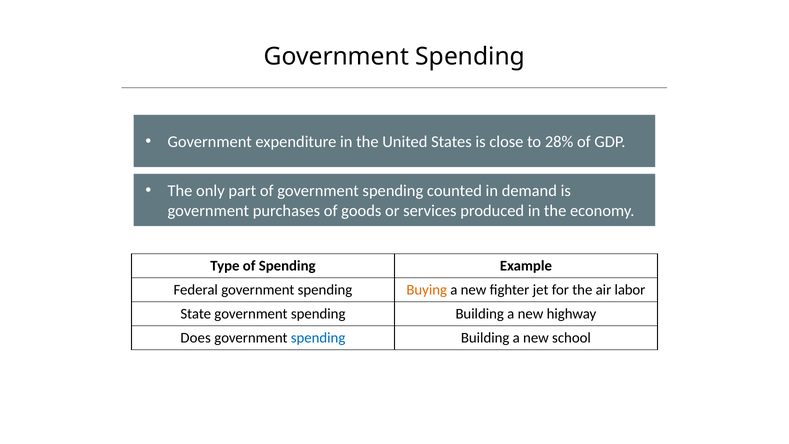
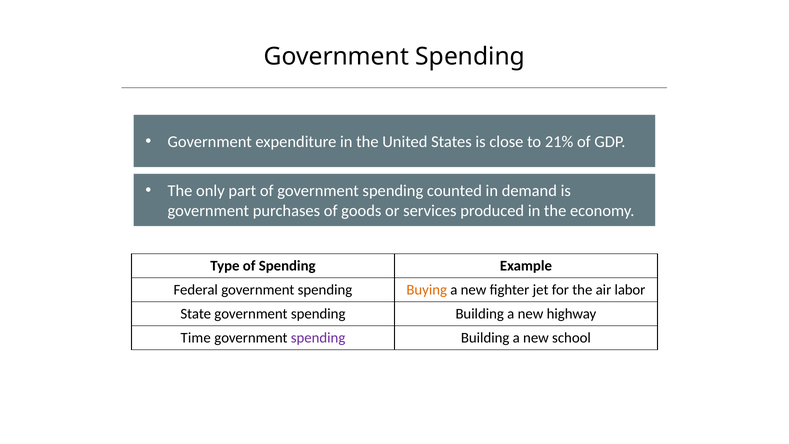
28%: 28% -> 21%
Does: Does -> Time
spending at (318, 338) colour: blue -> purple
